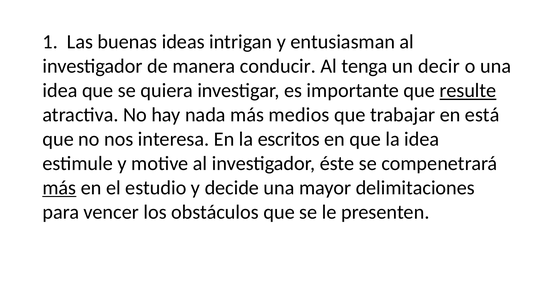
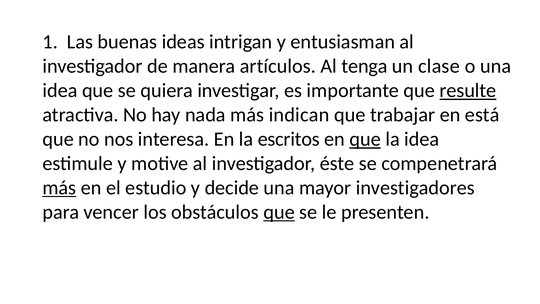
conducir: conducir -> artículos
decir: decir -> clase
medios: medios -> indican
que at (365, 139) underline: none -> present
delimitaciones: delimitaciones -> investigadores
que at (279, 212) underline: none -> present
